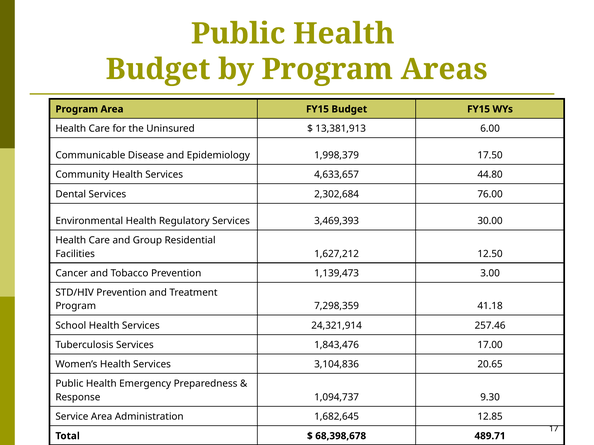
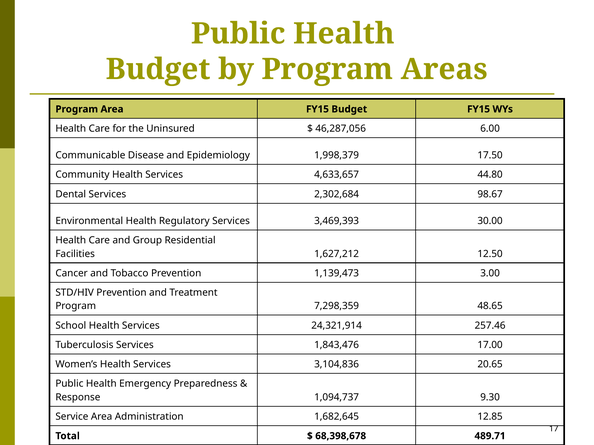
13,381,913: 13,381,913 -> 46,287,056
76.00: 76.00 -> 98.67
41.18: 41.18 -> 48.65
